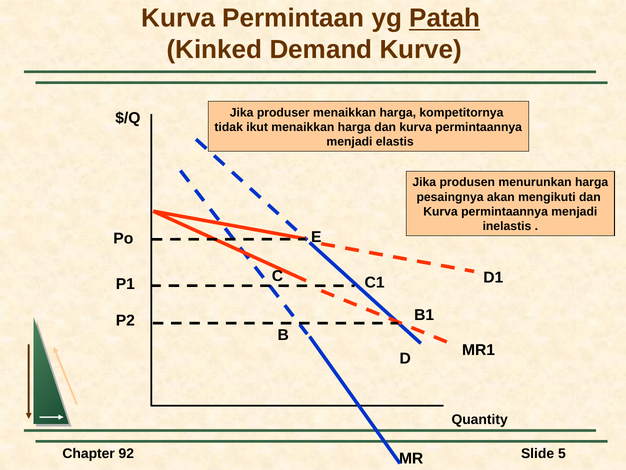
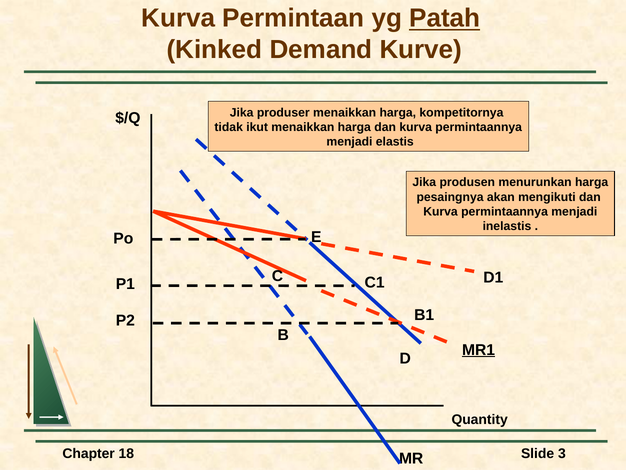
MR1 underline: none -> present
92: 92 -> 18
5: 5 -> 3
